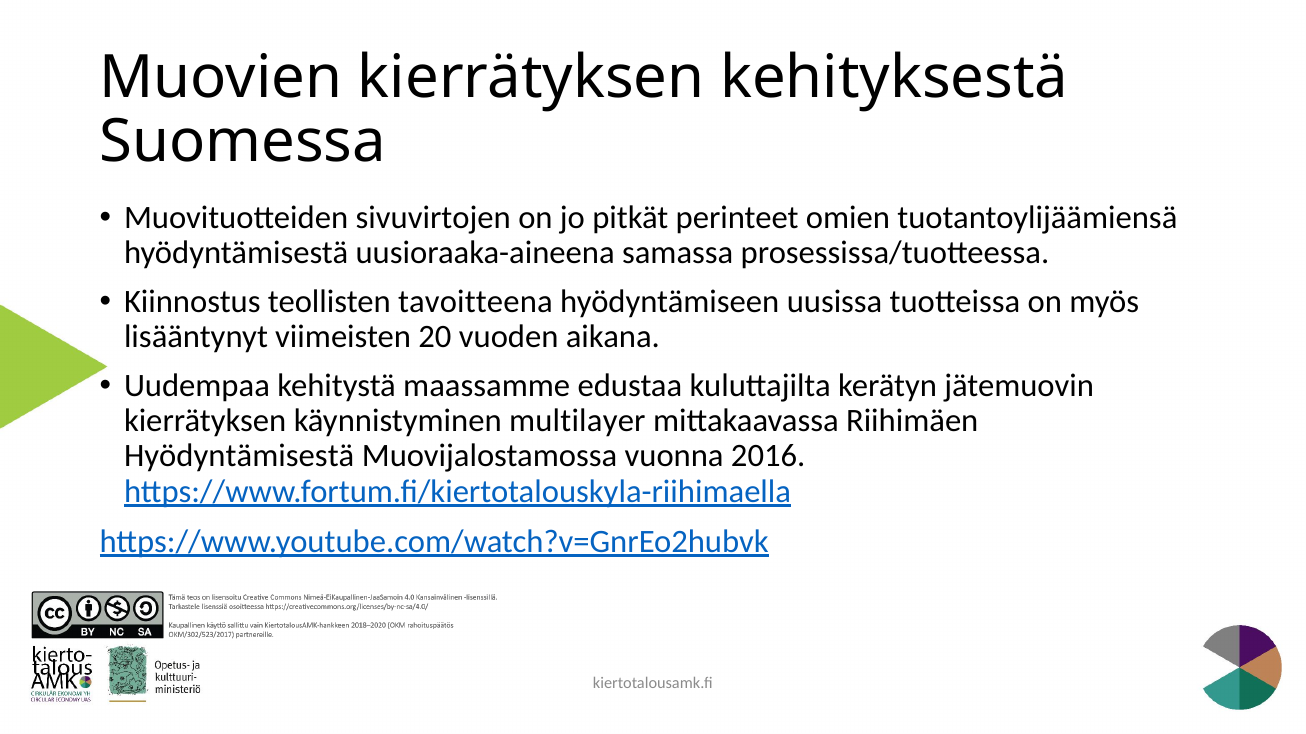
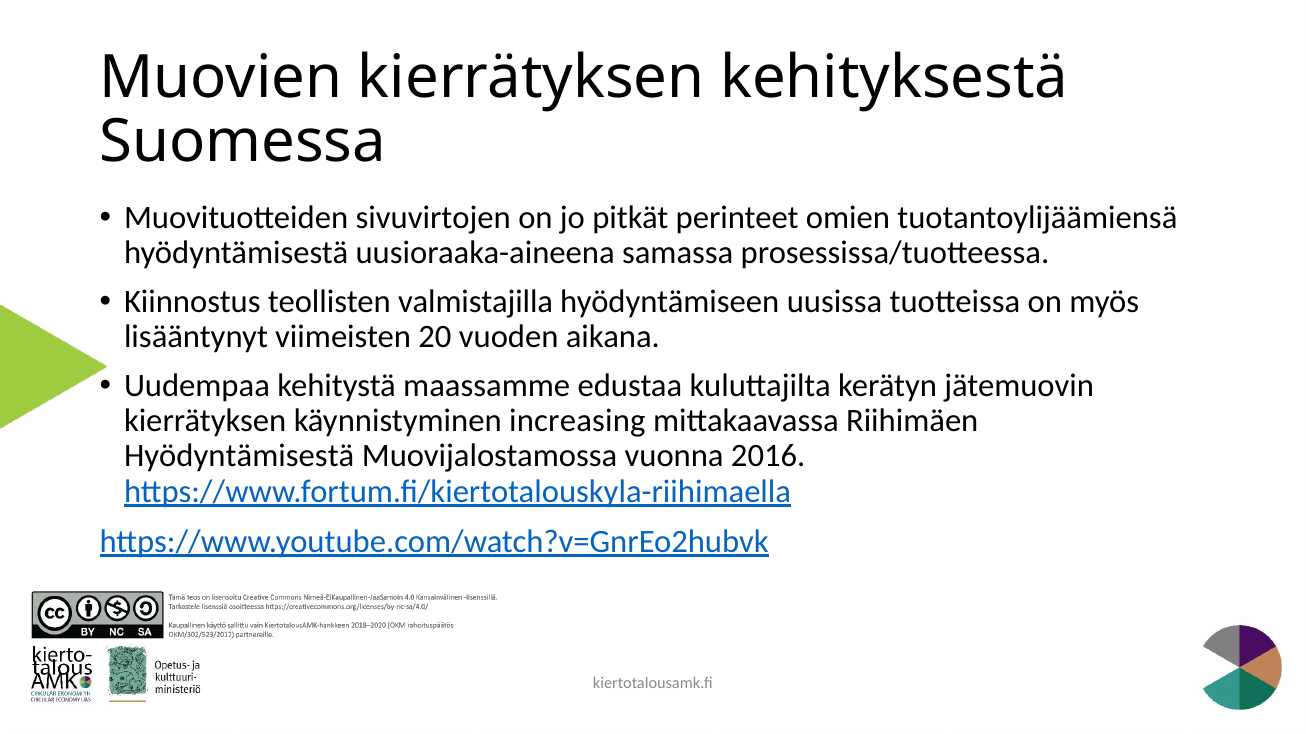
tavoitteena: tavoitteena -> valmistajilla
multilayer: multilayer -> increasing
